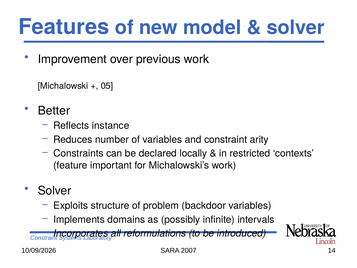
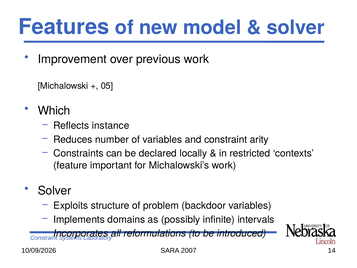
Better: Better -> Which
